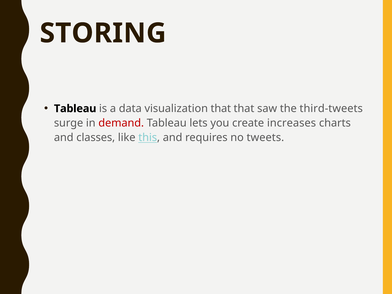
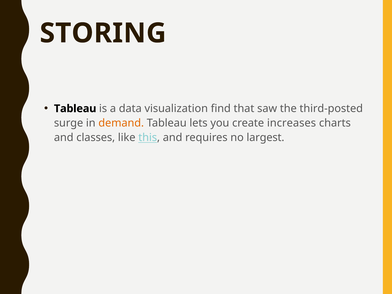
visualization that: that -> find
third-tweets: third-tweets -> third-posted
demand colour: red -> orange
tweets: tweets -> largest
